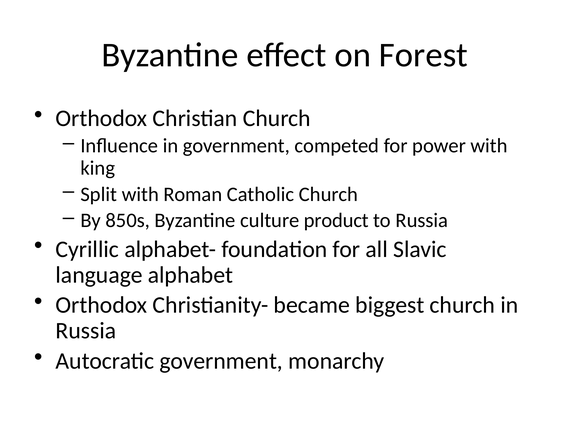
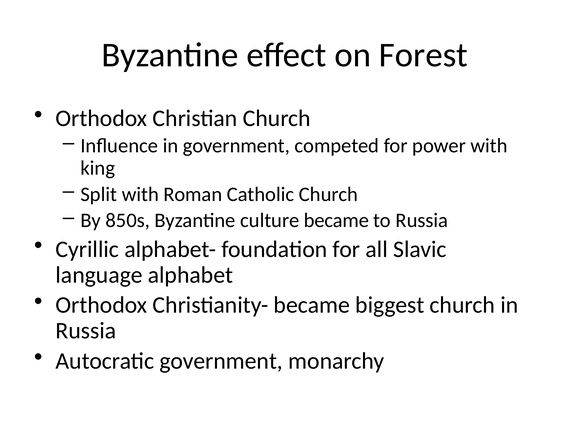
culture product: product -> became
